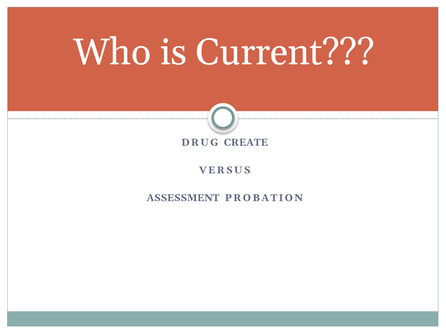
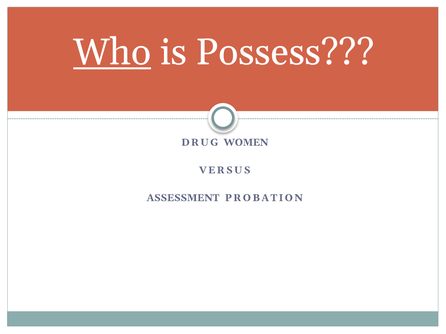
Who underline: none -> present
Current: Current -> Possess
CREATE: CREATE -> WOMEN
